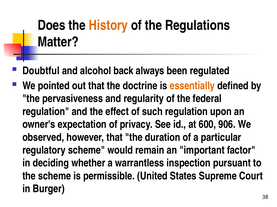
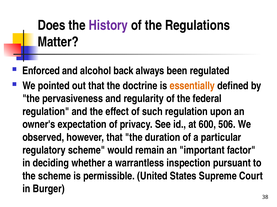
History colour: orange -> purple
Doubtful: Doubtful -> Enforced
906: 906 -> 506
